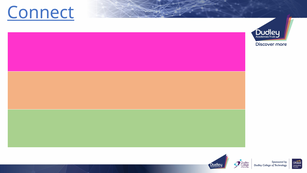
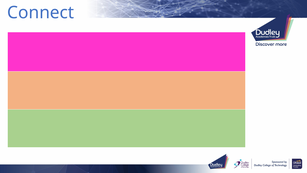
Connect underline: present -> none
